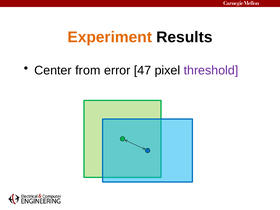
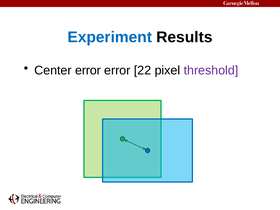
Experiment colour: orange -> blue
Center from: from -> error
47: 47 -> 22
